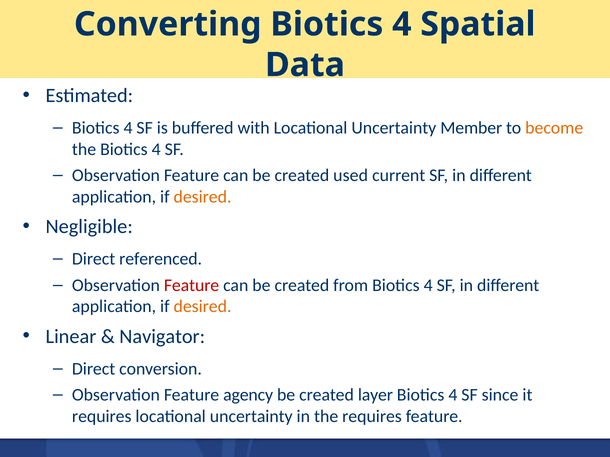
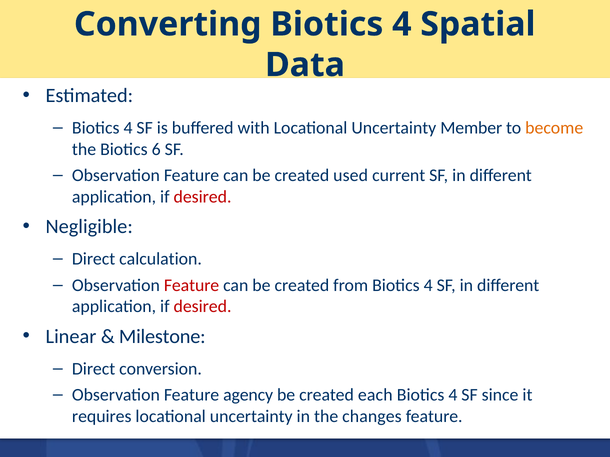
the Biotics 4: 4 -> 6
desired at (203, 197) colour: orange -> red
referenced: referenced -> calculation
desired at (203, 307) colour: orange -> red
Navigator: Navigator -> Milestone
layer: layer -> each
the requires: requires -> changes
